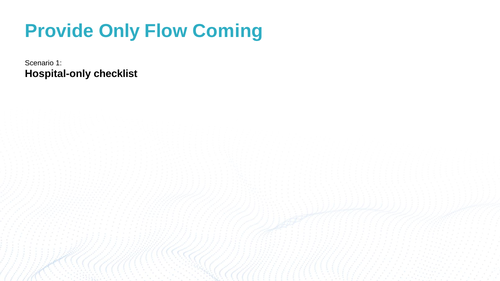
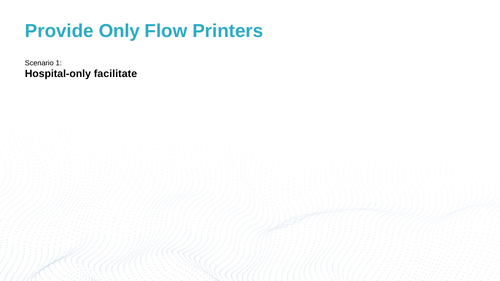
Coming: Coming -> Printers
checklist: checklist -> facilitate
